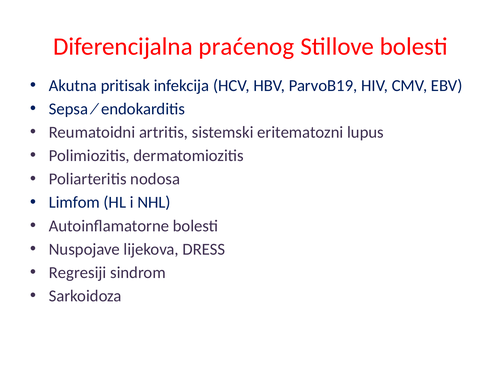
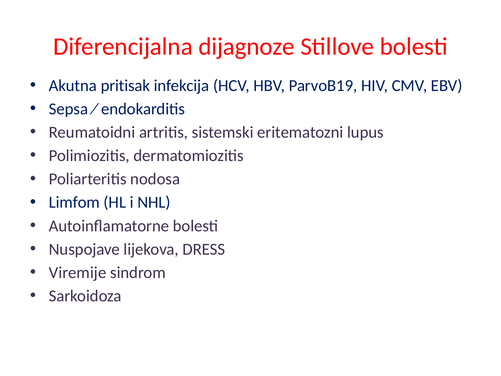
praćenog: praćenog -> dijagnoze
Regresiji: Regresiji -> Viremije
